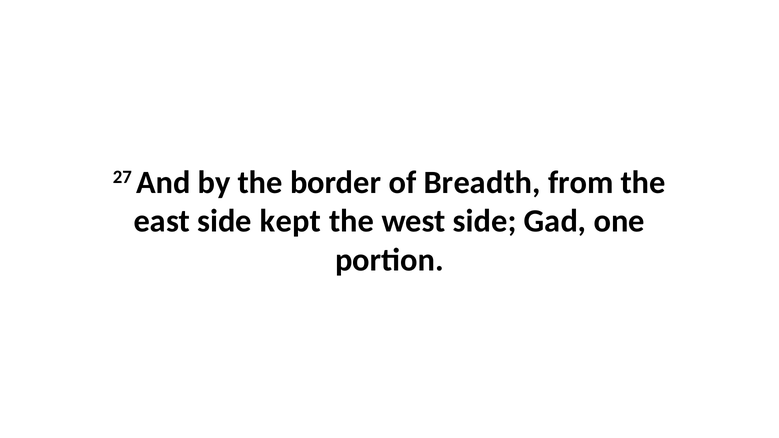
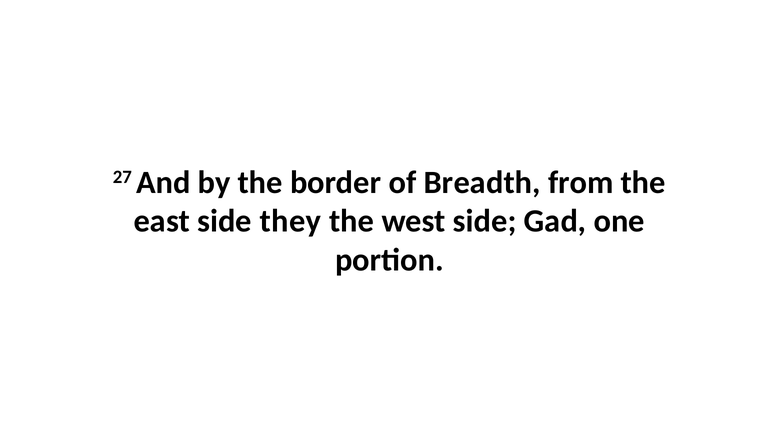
kept: kept -> they
